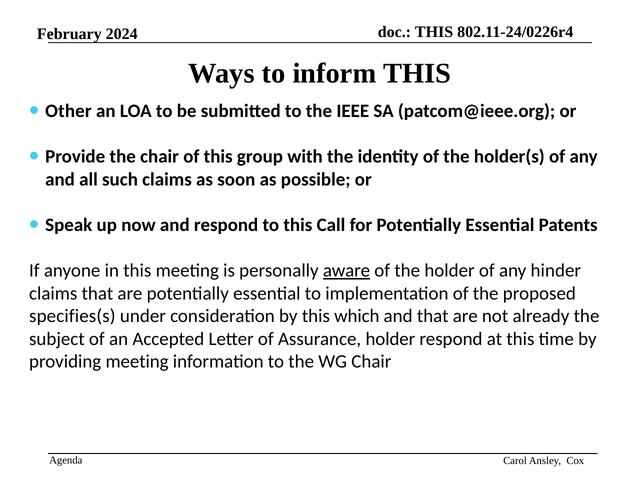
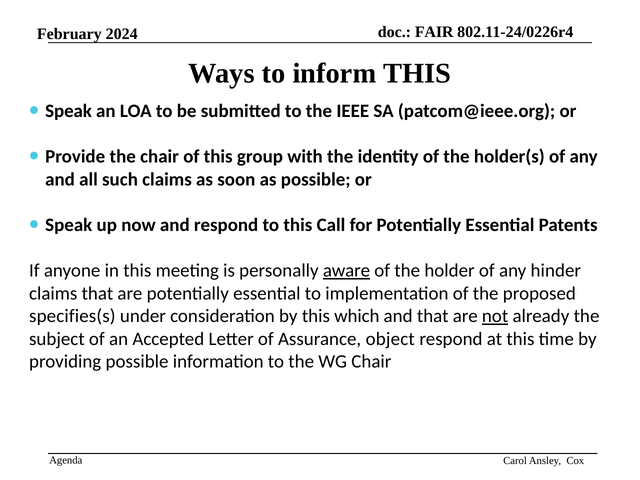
THIS at (434, 32): THIS -> FAIR
Other at (68, 111): Other -> Speak
not underline: none -> present
Assurance holder: holder -> object
providing meeting: meeting -> possible
